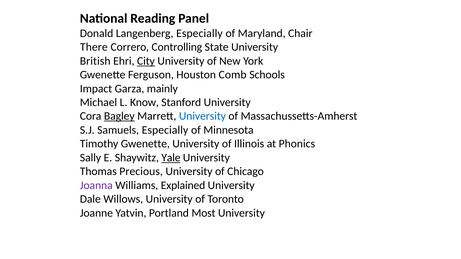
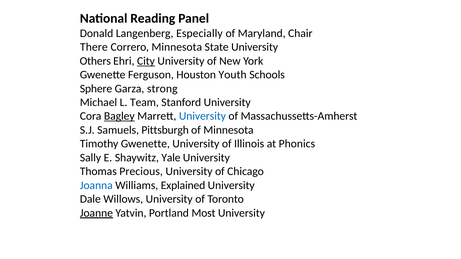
Correro Controlling: Controlling -> Minnesota
British: British -> Others
Comb: Comb -> Youth
Impact: Impact -> Sphere
mainly: mainly -> strong
Know: Know -> Team
Samuels Especially: Especially -> Pittsburgh
Yale underline: present -> none
Joanna colour: purple -> blue
Joanne underline: none -> present
